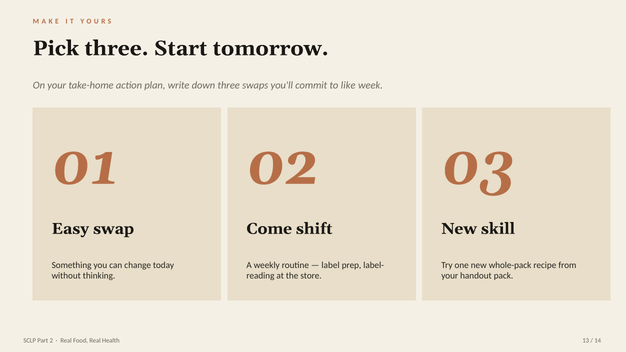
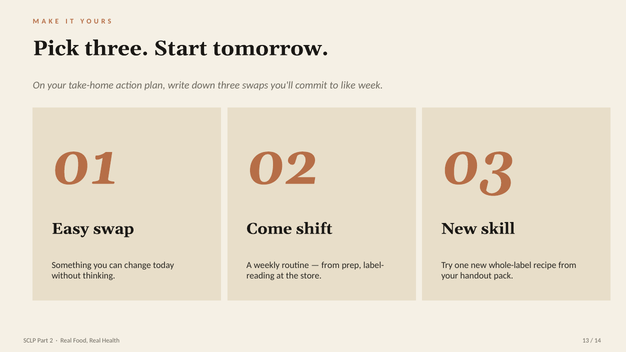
label at (331, 265): label -> from
whole-pack: whole-pack -> whole-label
